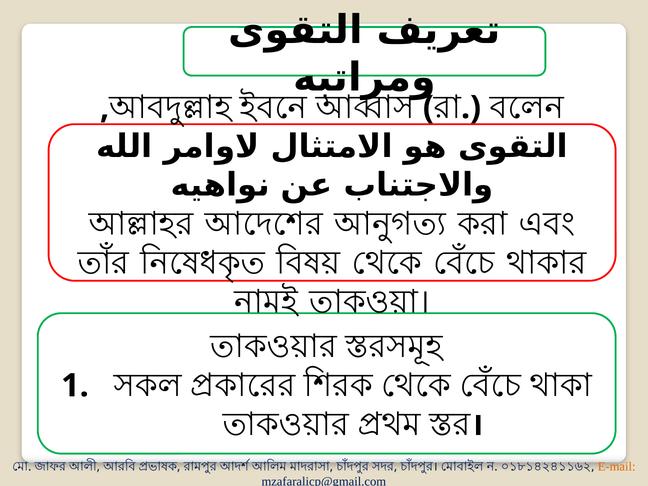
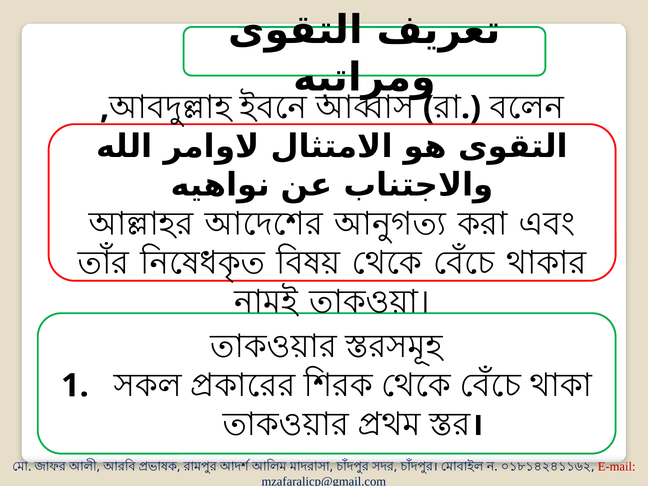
E-mail colour: orange -> red
